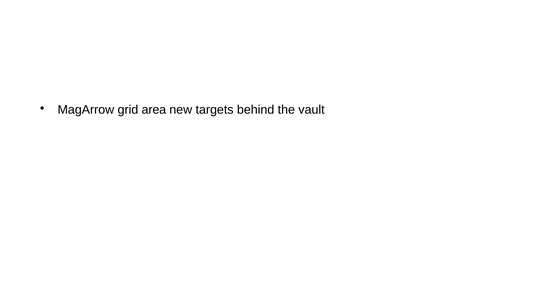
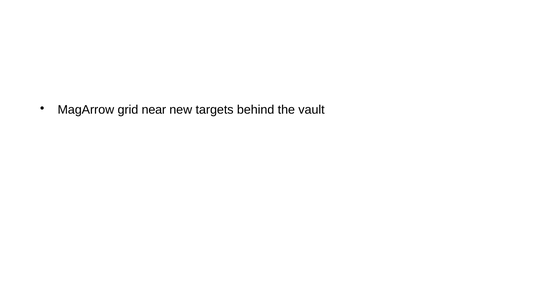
area: area -> near
